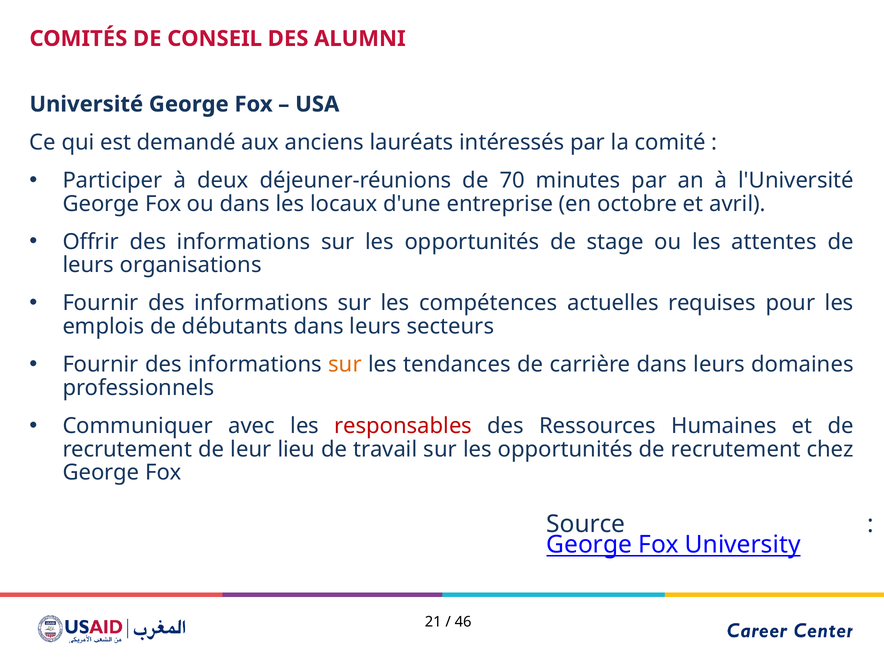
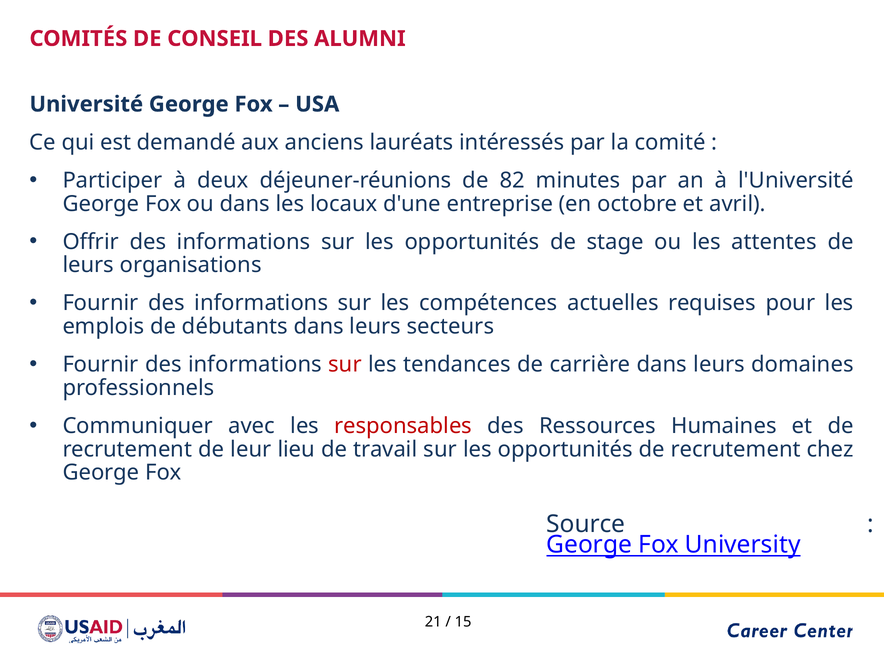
70: 70 -> 82
sur at (345, 365) colour: orange -> red
46: 46 -> 15
